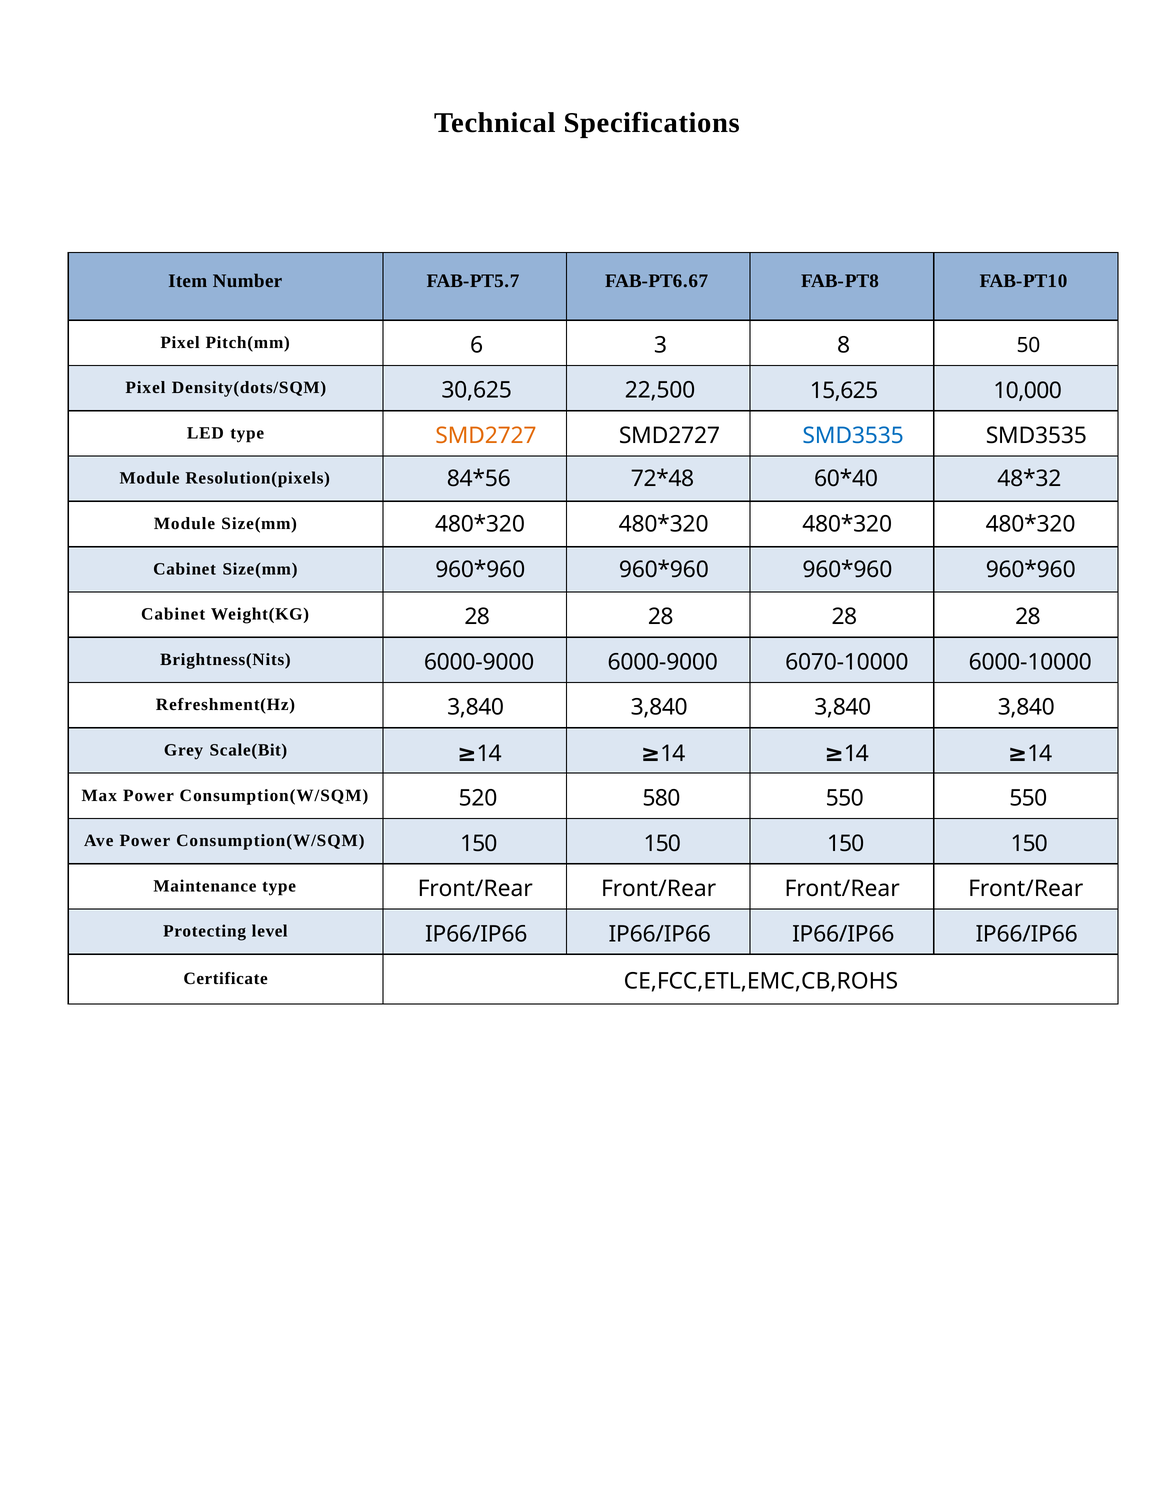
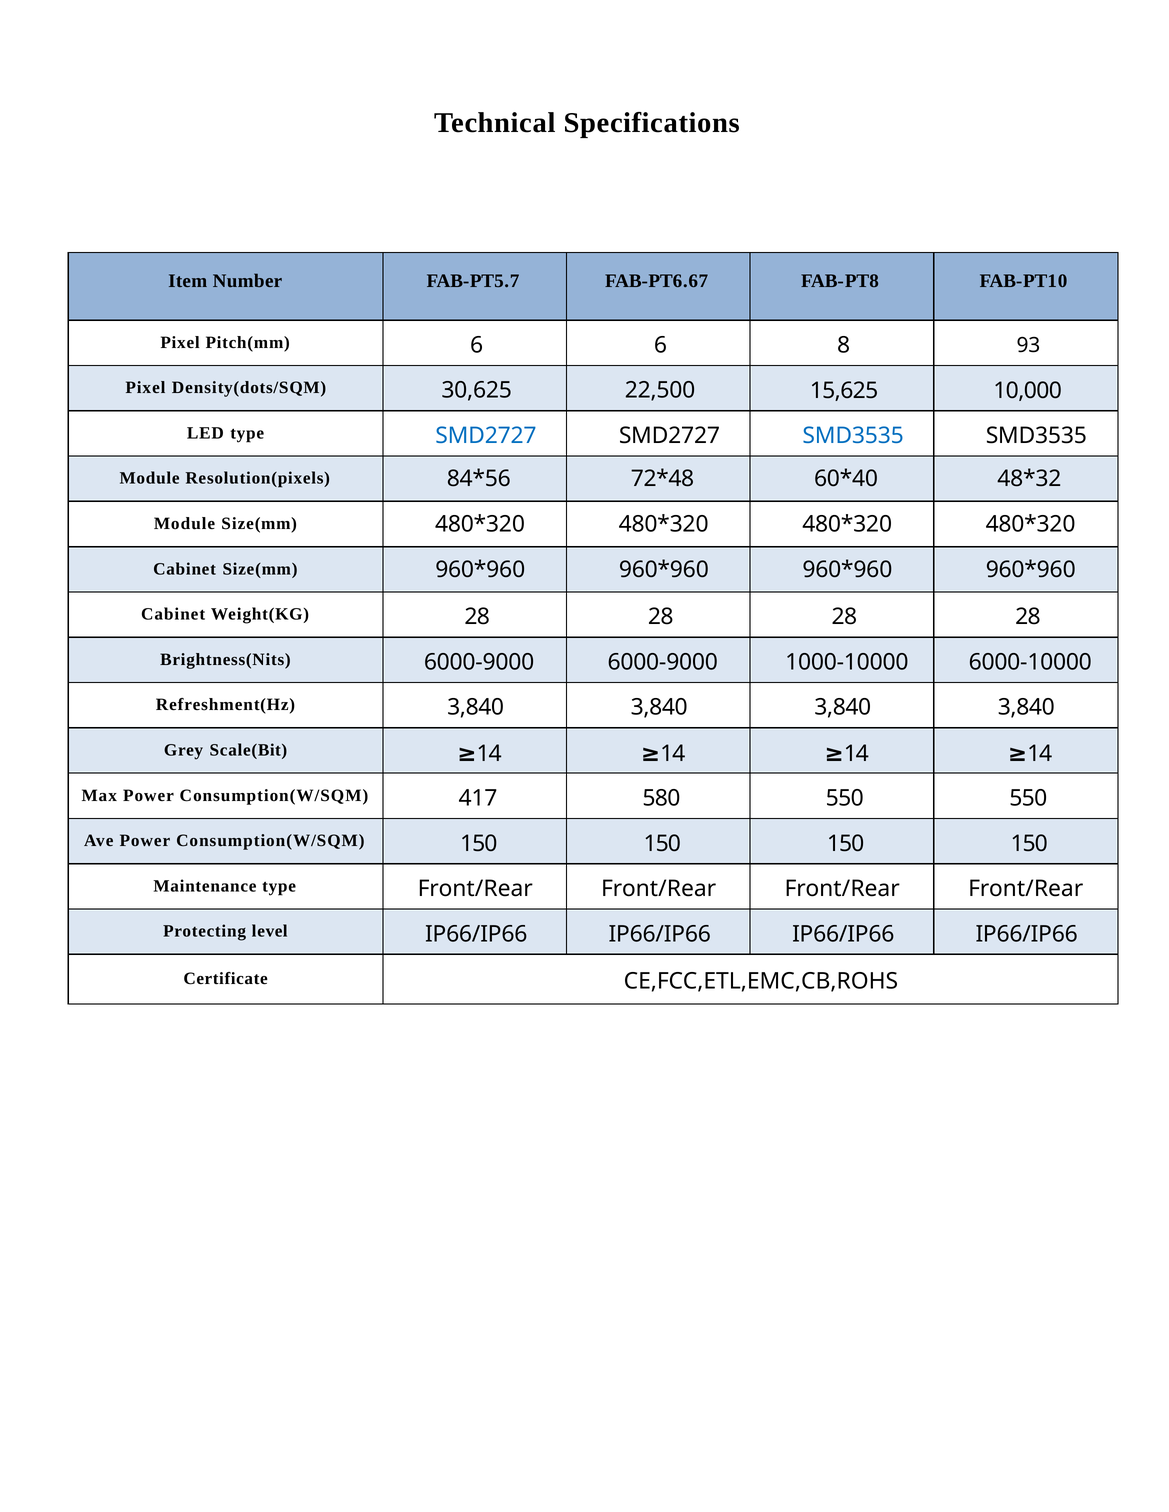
6 3: 3 -> 6
50: 50 -> 93
SMD2727 at (486, 436) colour: orange -> blue
6070-10000: 6070-10000 -> 1000-10000
520: 520 -> 417
